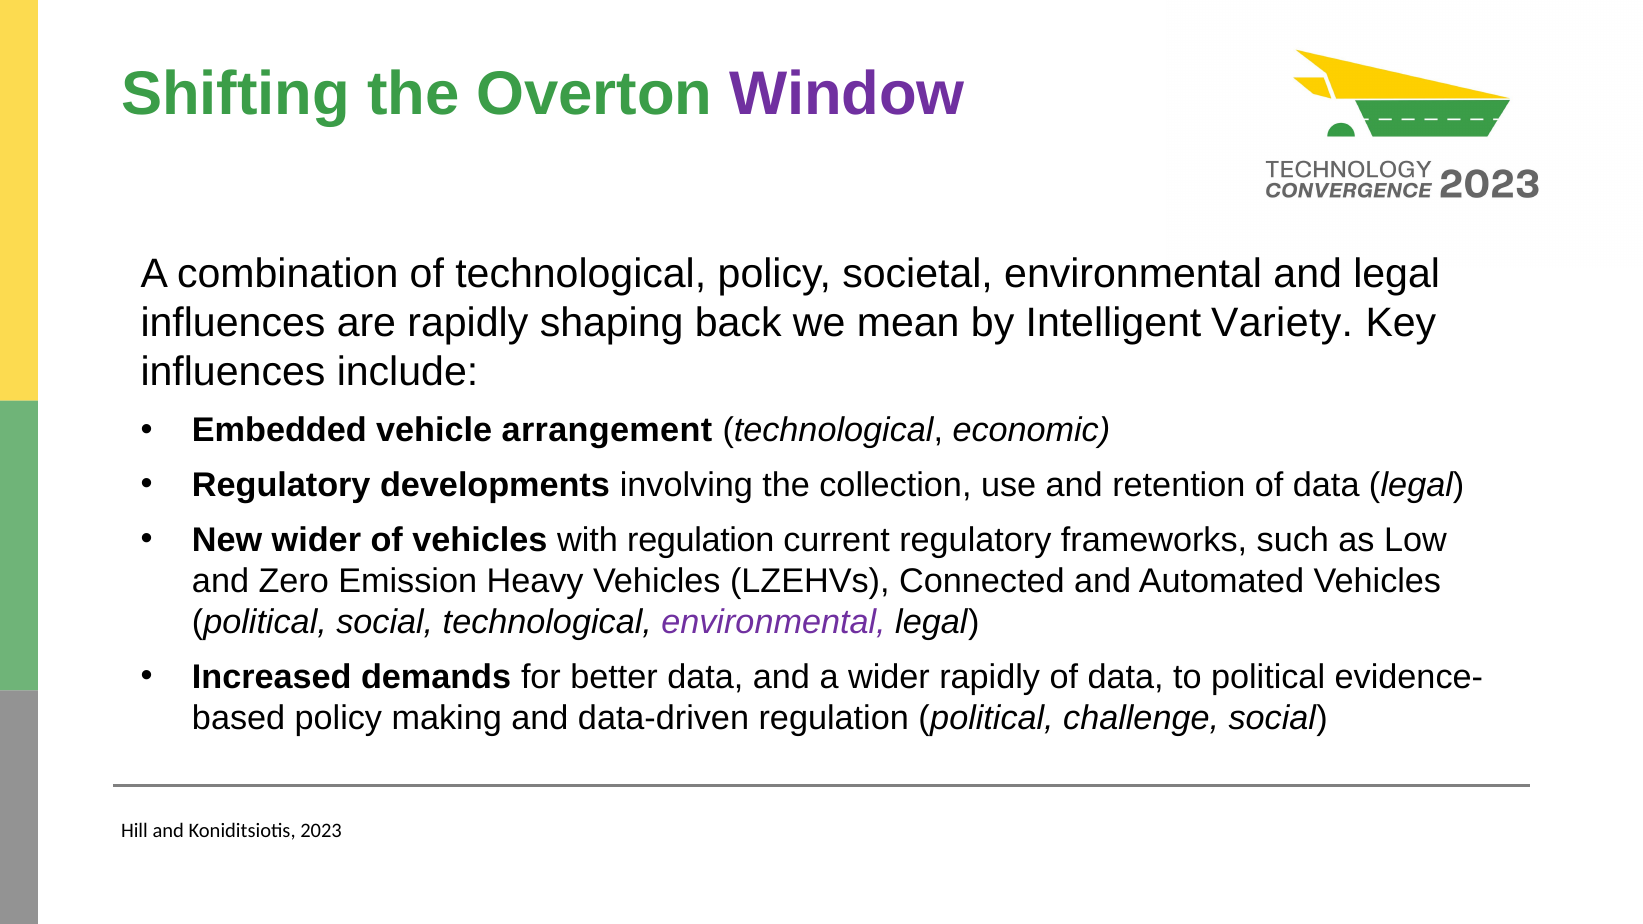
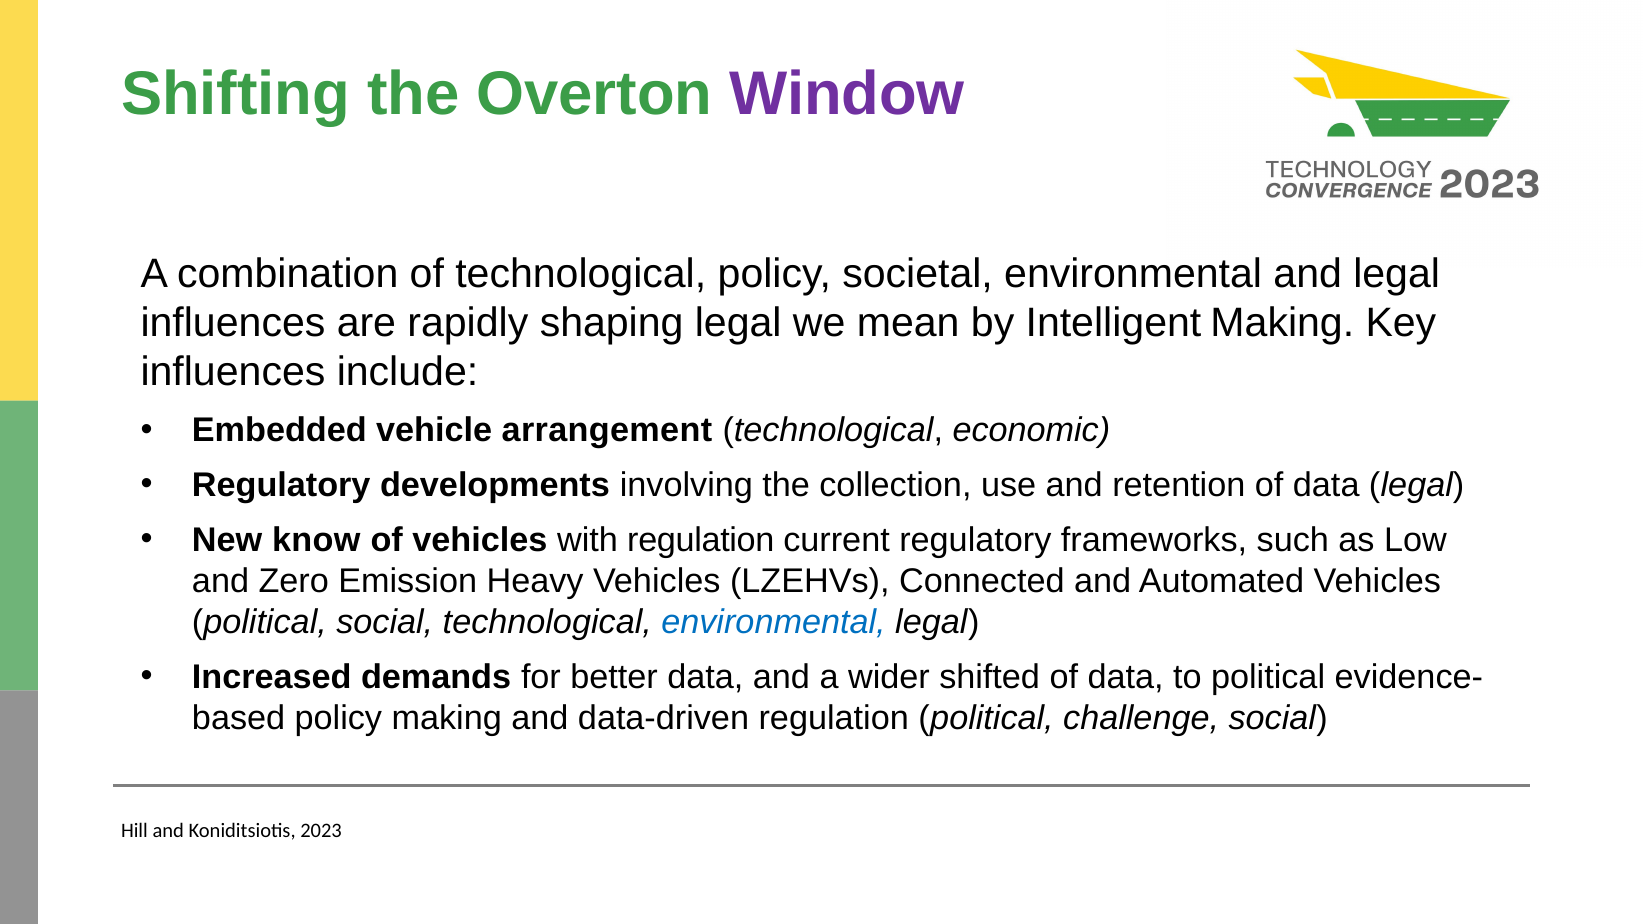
shaping back: back -> legal
Intelligent Variety: Variety -> Making
New wider: wider -> know
environmental at (774, 622) colour: purple -> blue
wider rapidly: rapidly -> shifted
